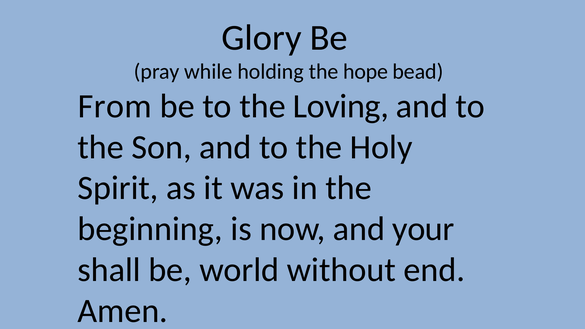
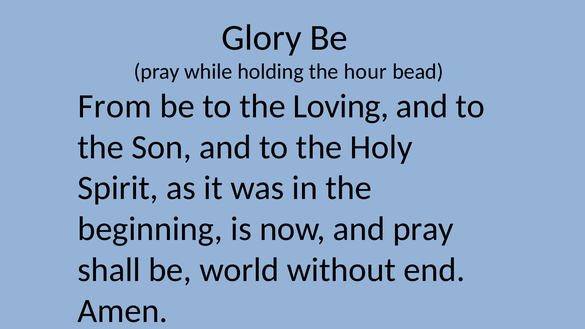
hope: hope -> hour
and your: your -> pray
